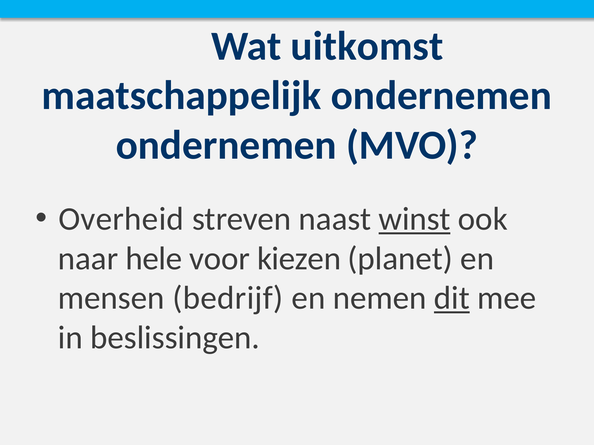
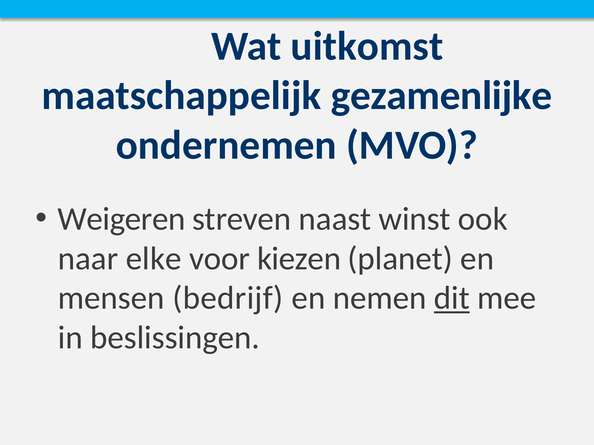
maatschappelijk ondernemen: ondernemen -> gezamenlijke
Overheid: Overheid -> Weigeren
winst underline: present -> none
hele: hele -> elke
